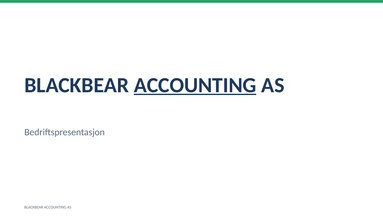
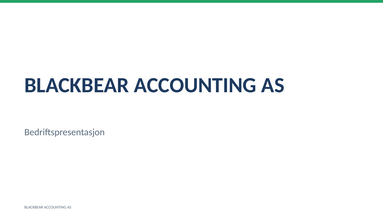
ACCOUNTING at (195, 85) underline: present -> none
